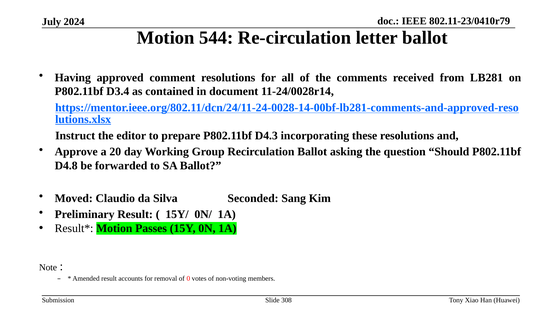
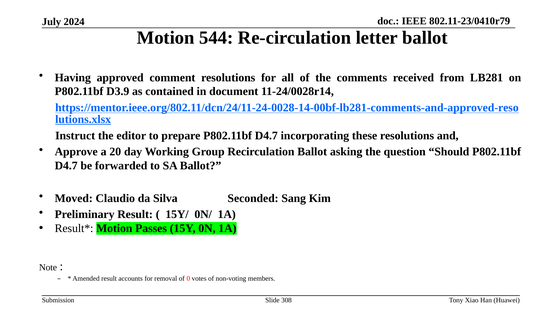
D3.4: D3.4 -> D3.9
prepare P802.11bf D4.3: D4.3 -> D4.7
D4.8 at (66, 166): D4.8 -> D4.7
